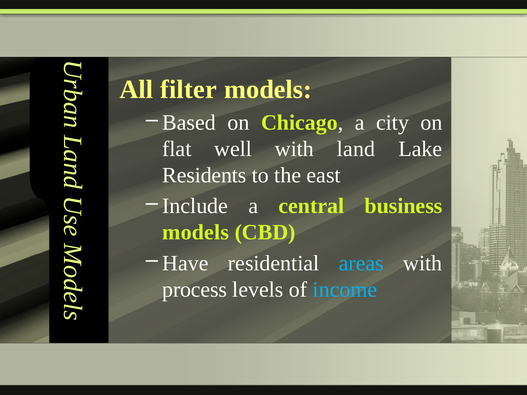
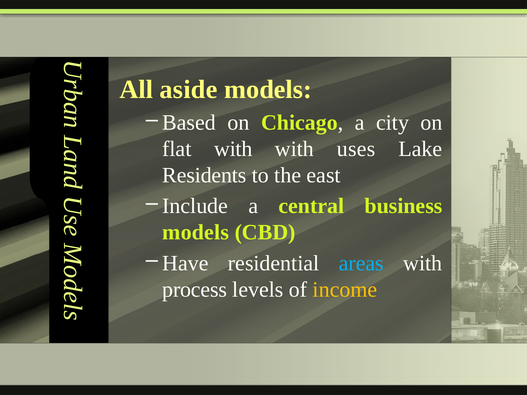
filter: filter -> aside
flat well: well -> with
land: land -> uses
income colour: light blue -> yellow
